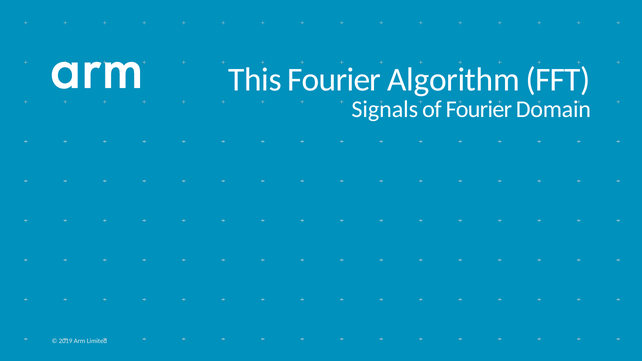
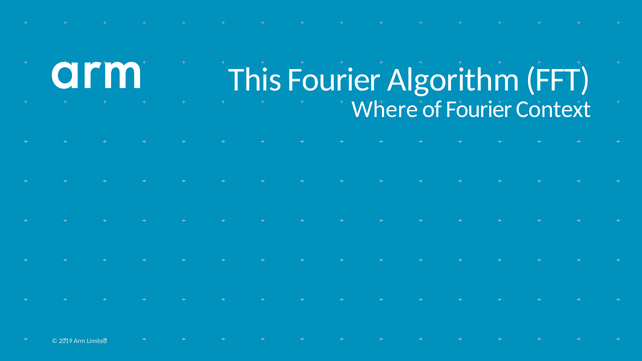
Signals: Signals -> Where
Domain: Domain -> Context
